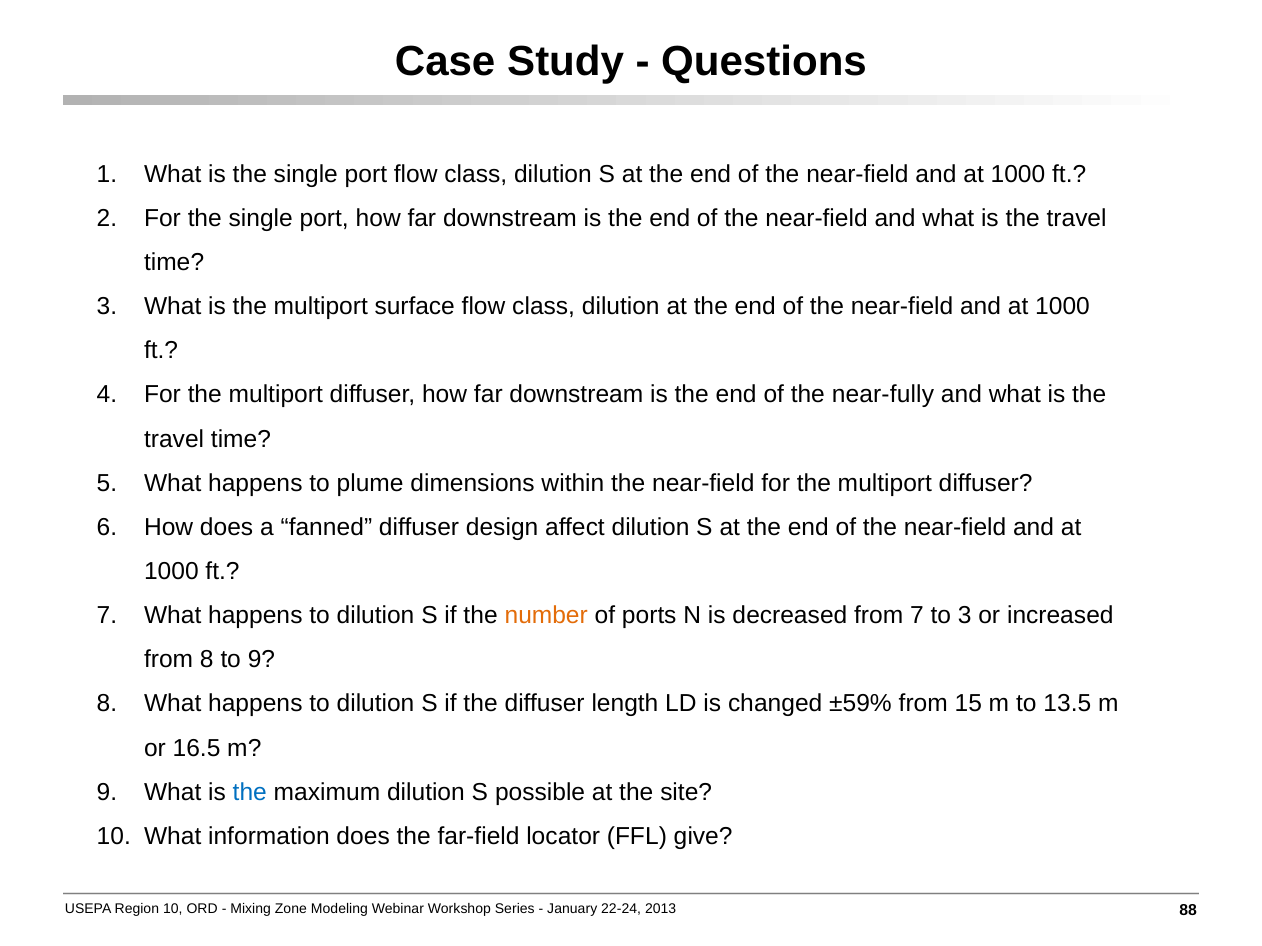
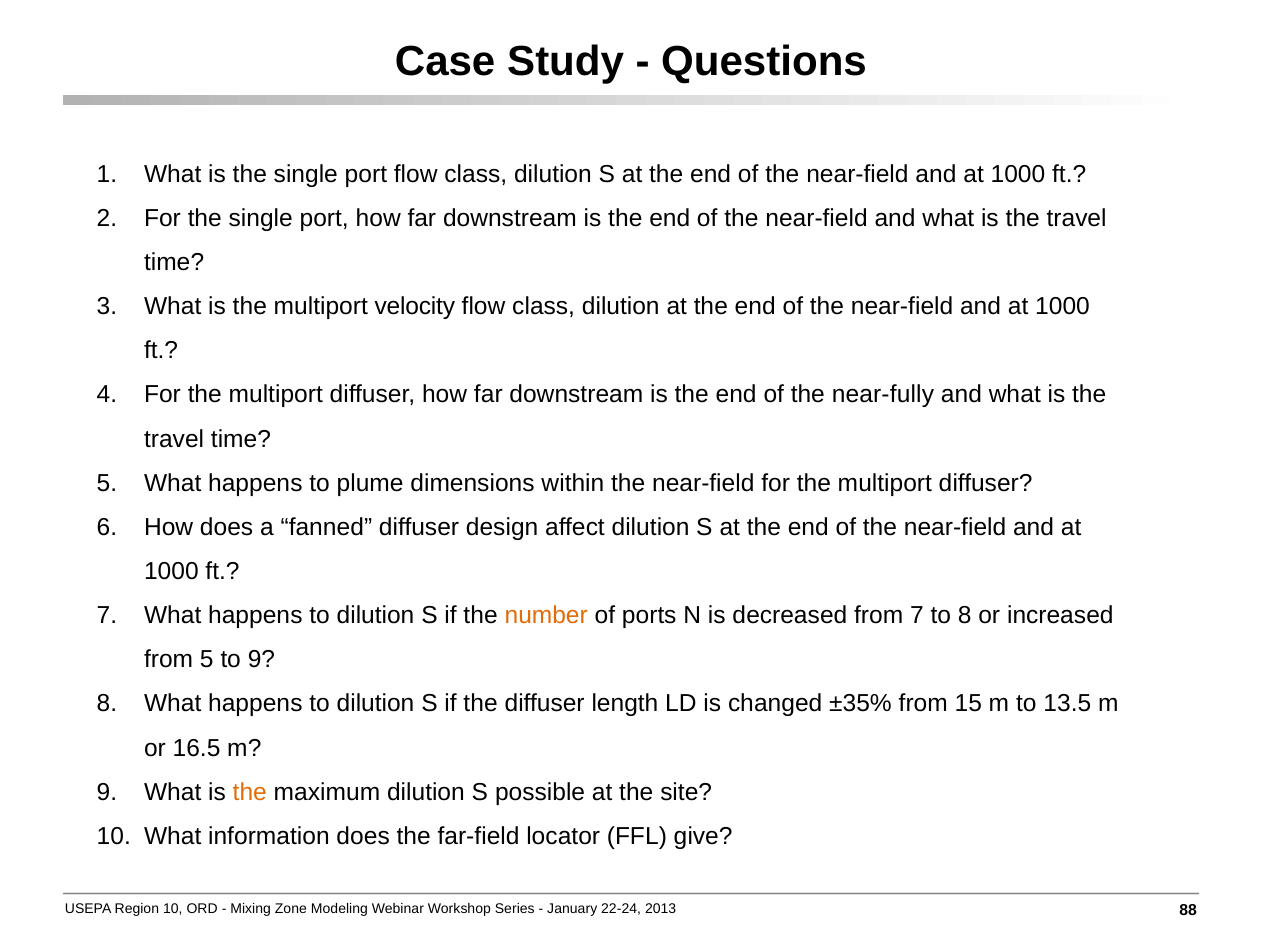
surface: surface -> velocity
to 3: 3 -> 8
from 8: 8 -> 5
±59%: ±59% -> ±35%
the at (250, 793) colour: blue -> orange
